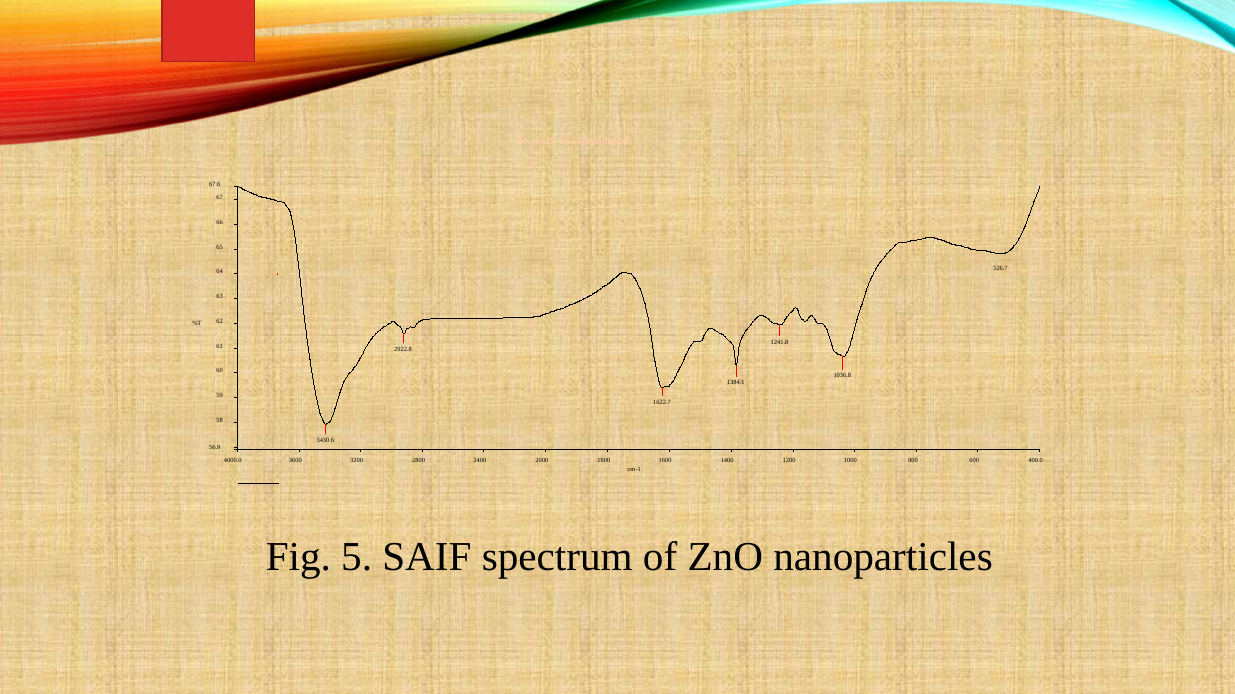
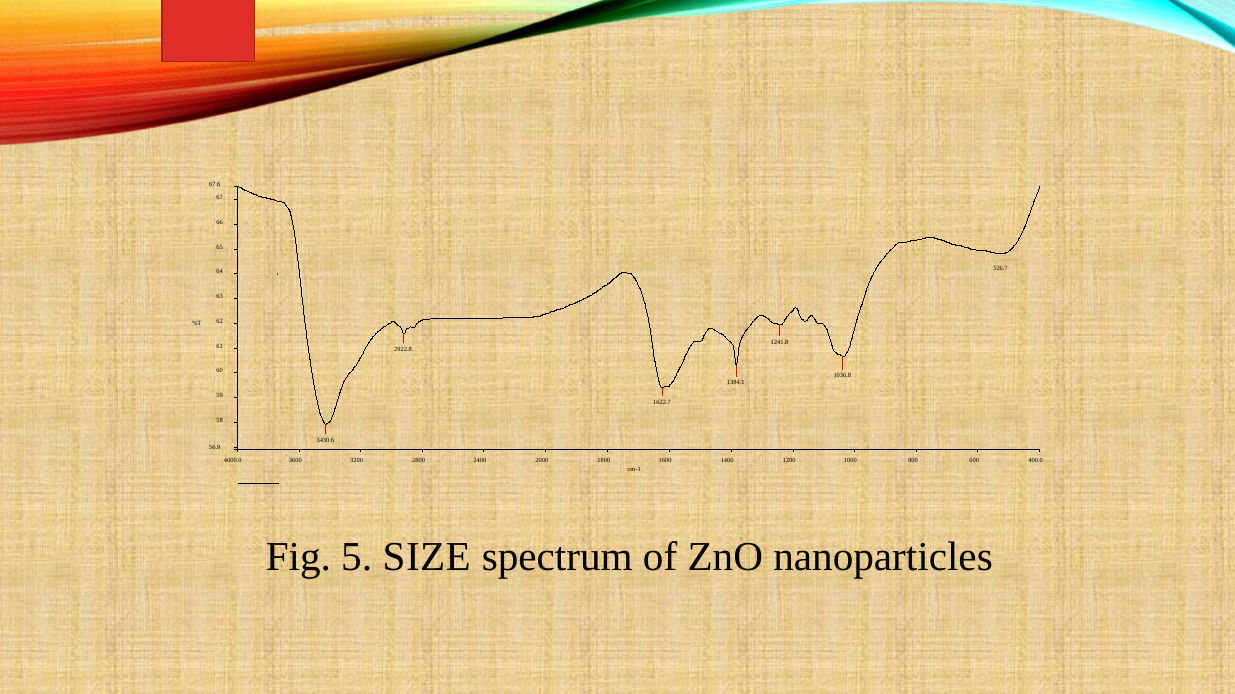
5 SAIF: SAIF -> SIZE
